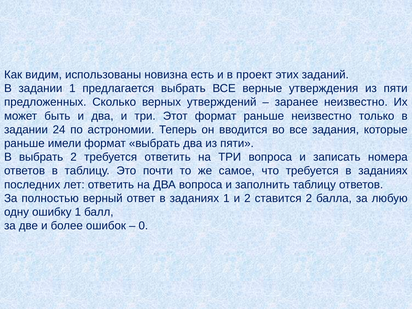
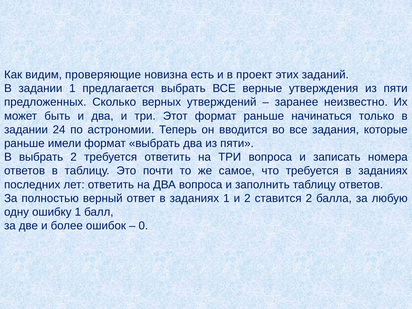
использованы: использованы -> проверяющие
раньше неизвестно: неизвестно -> начинаться
